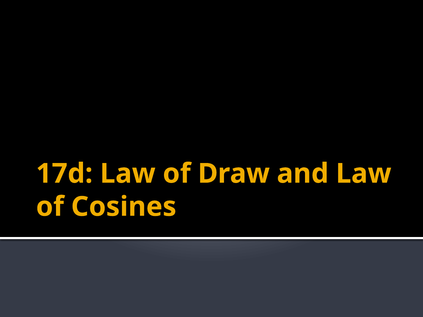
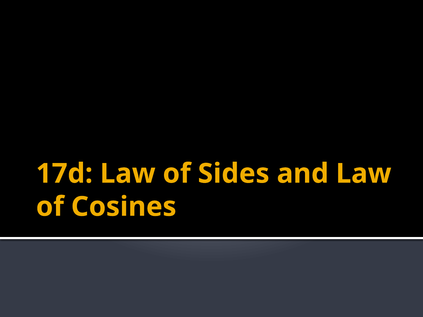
Draw: Draw -> Sides
